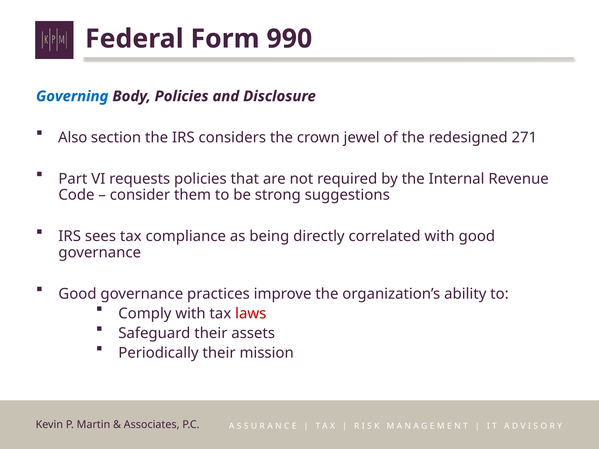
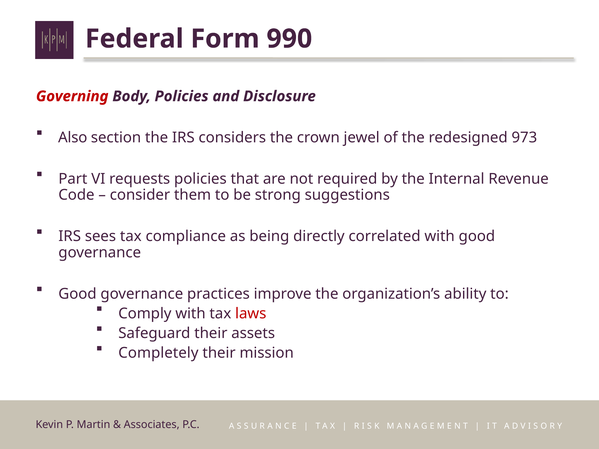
Governing colour: blue -> red
271: 271 -> 973
Periodically: Periodically -> Completely
